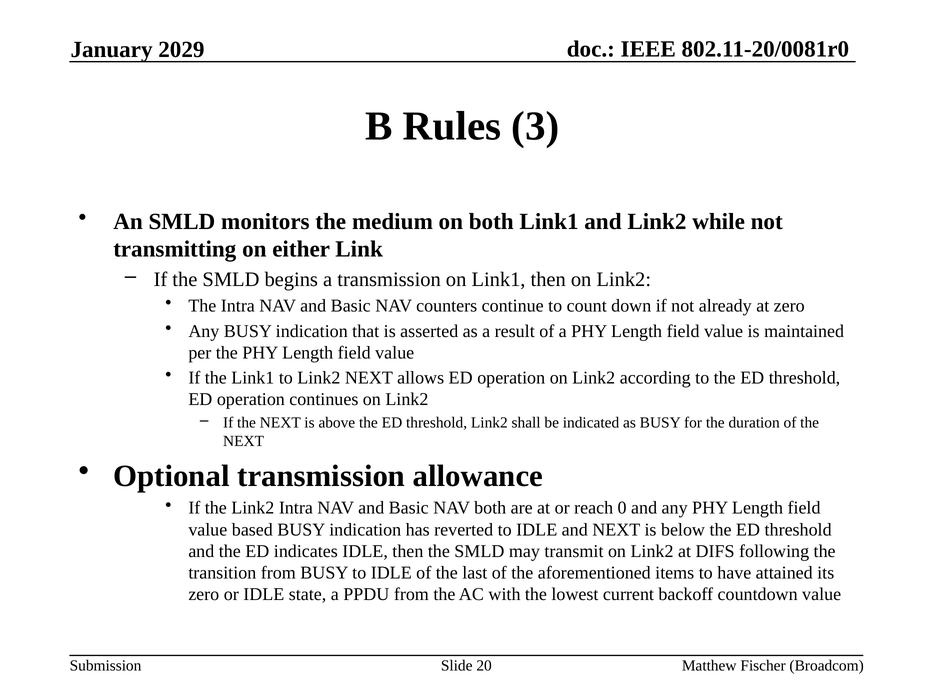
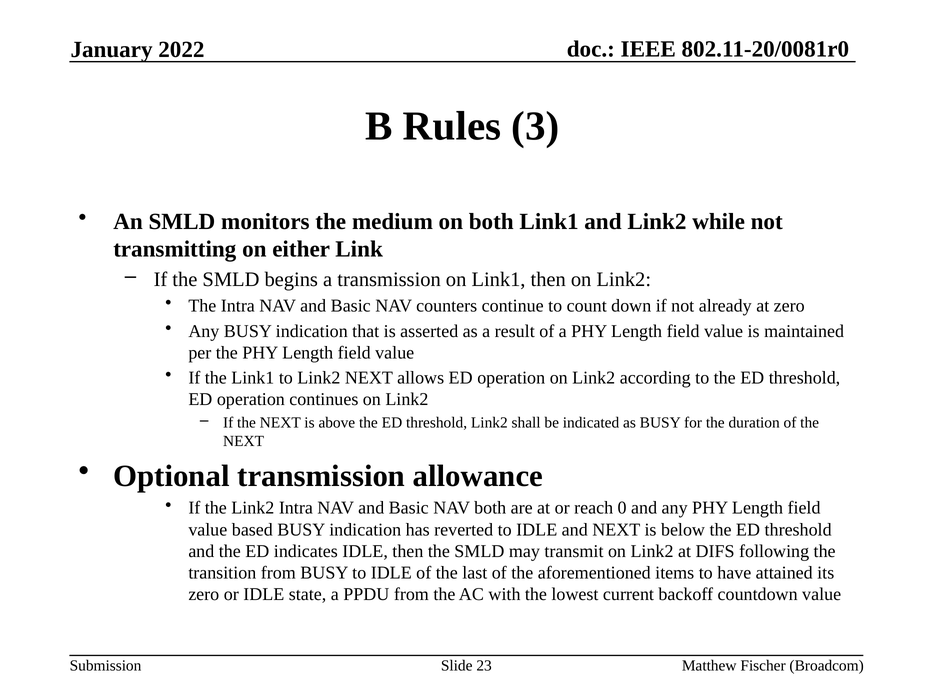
2029: 2029 -> 2022
20: 20 -> 23
